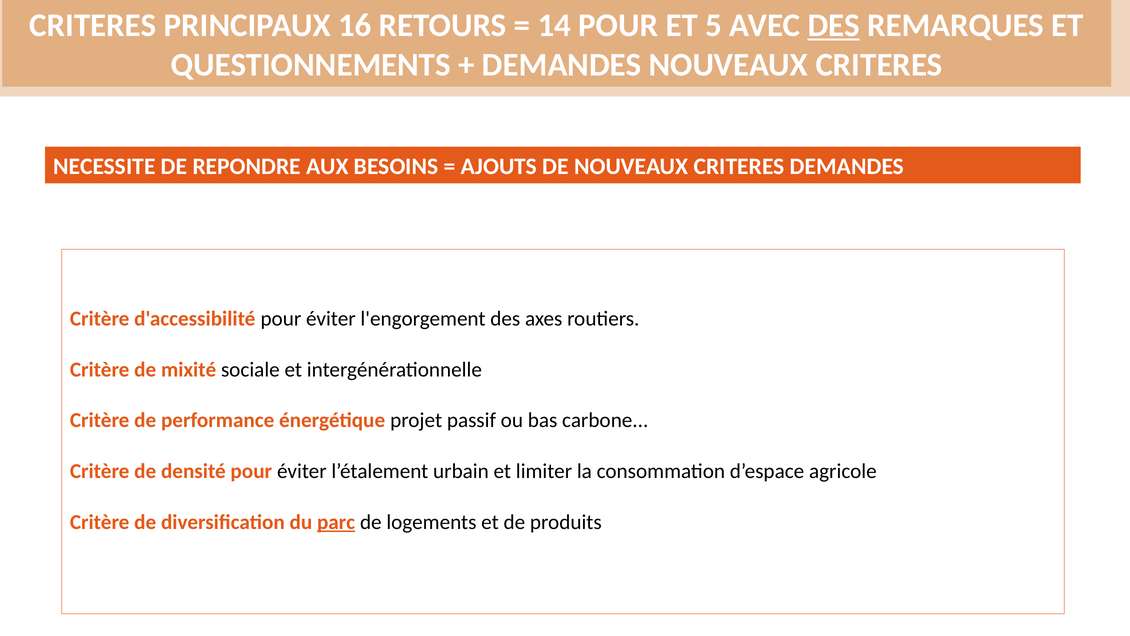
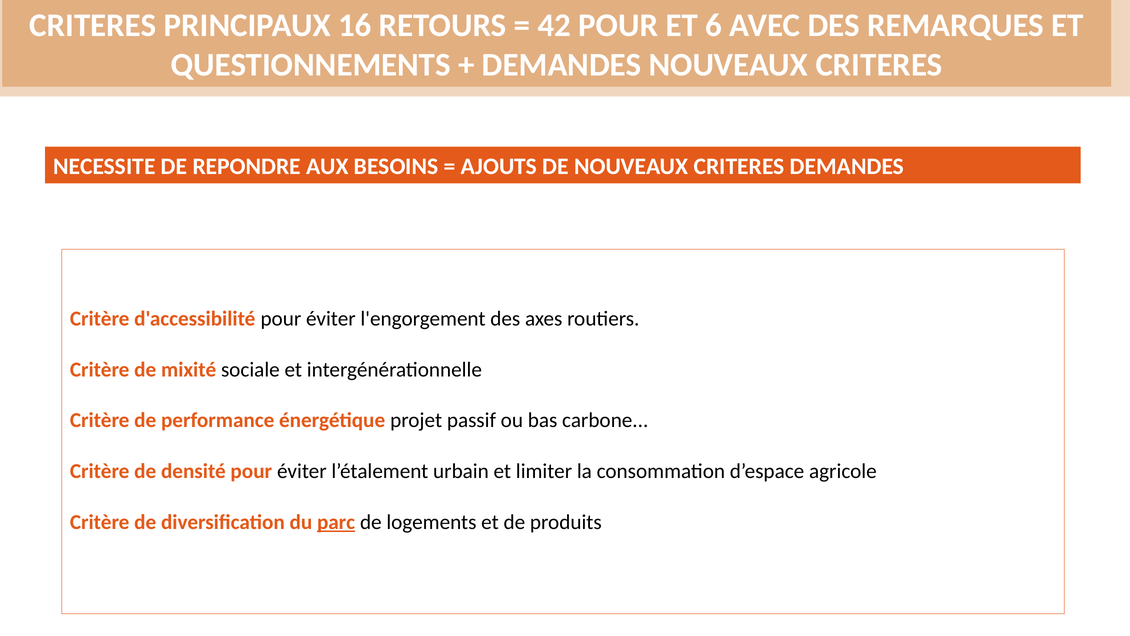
14: 14 -> 42
5: 5 -> 6
DES at (834, 25) underline: present -> none
